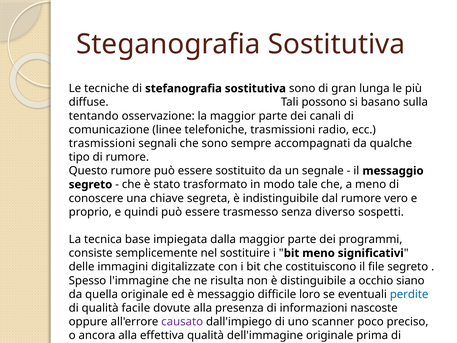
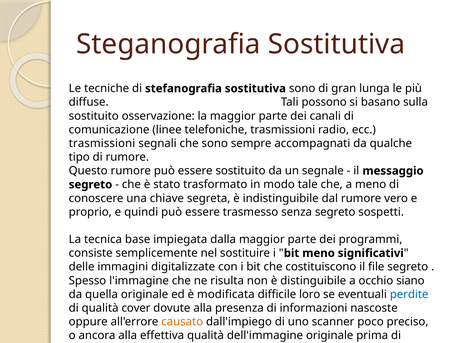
tentando at (94, 116): tentando -> sostituito
senza diverso: diverso -> segreto
è messaggio: messaggio -> modificata
facile: facile -> cover
causato colour: purple -> orange
